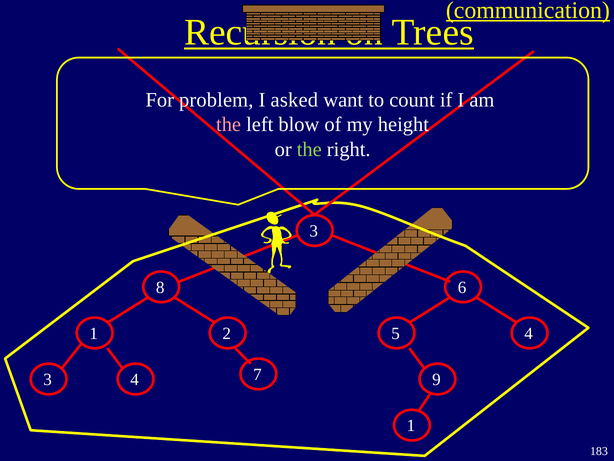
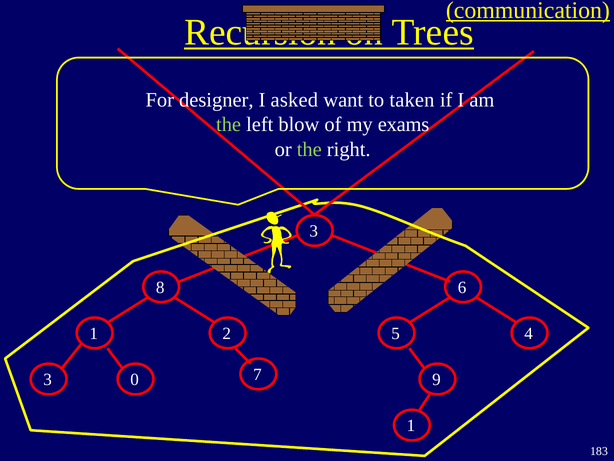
problem: problem -> designer
count: count -> taken
the at (229, 125) colour: pink -> light green
height: height -> exams
3 4: 4 -> 0
